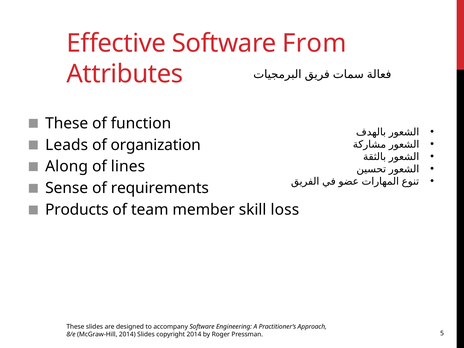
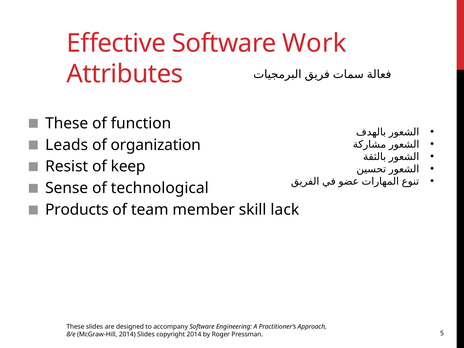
From: From -> Work
Along: Along -> Resist
lines: lines -> keep
requirements: requirements -> technological
loss: loss -> lack
